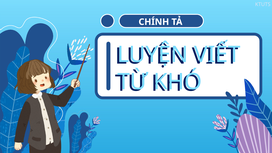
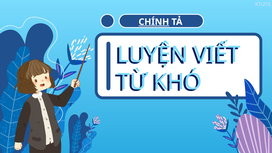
CHÍNH underline: none -> present
